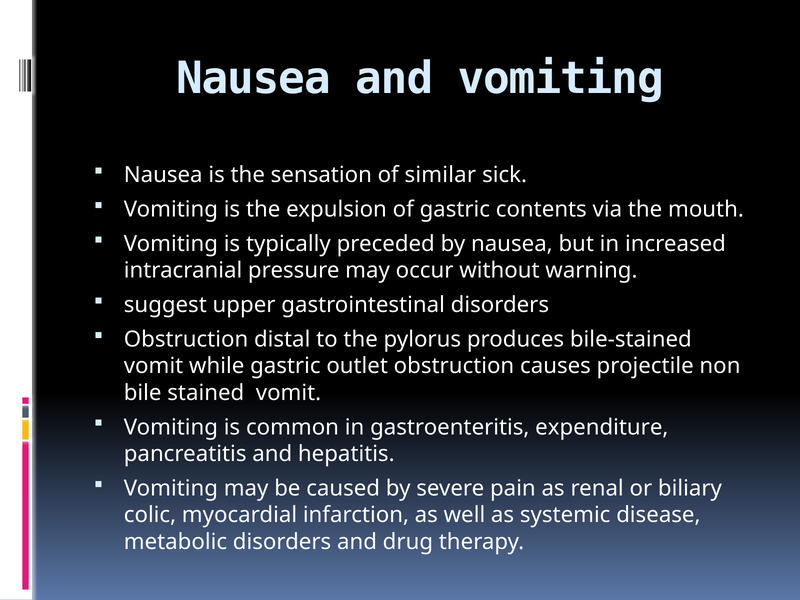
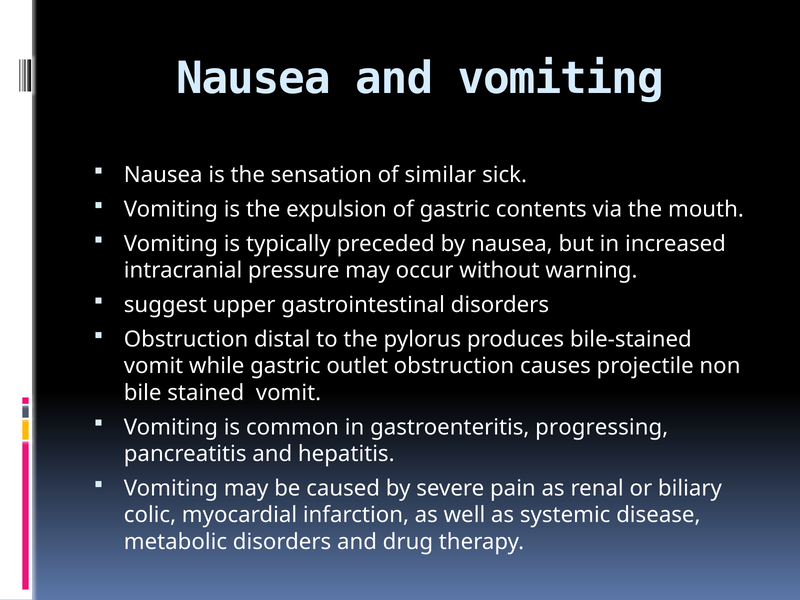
expenditure: expenditure -> progressing
